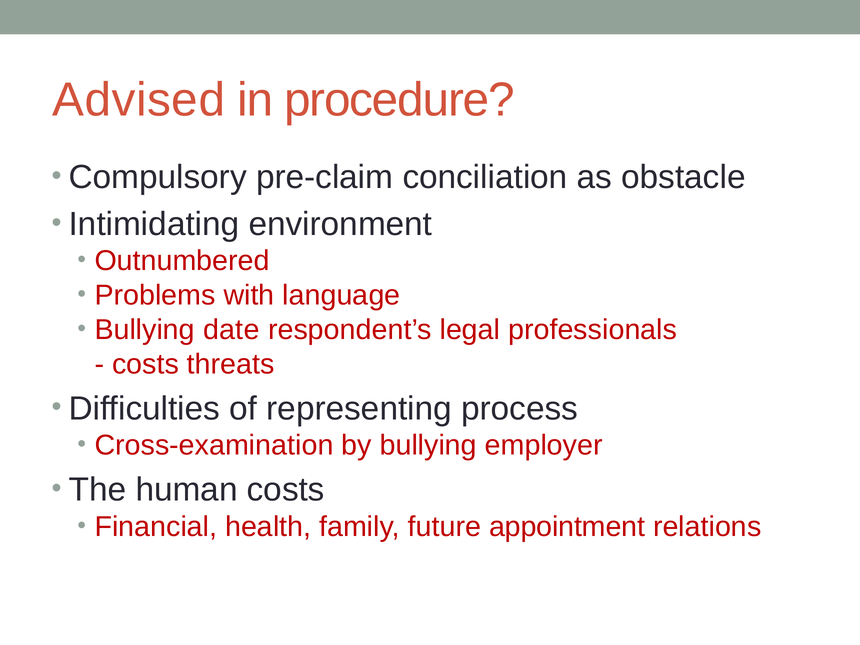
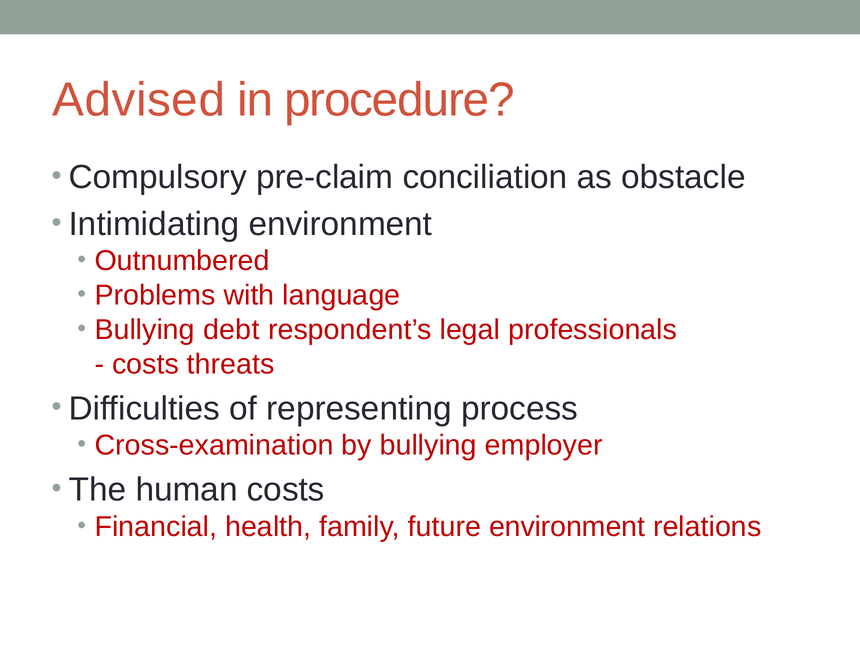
date: date -> debt
future appointment: appointment -> environment
